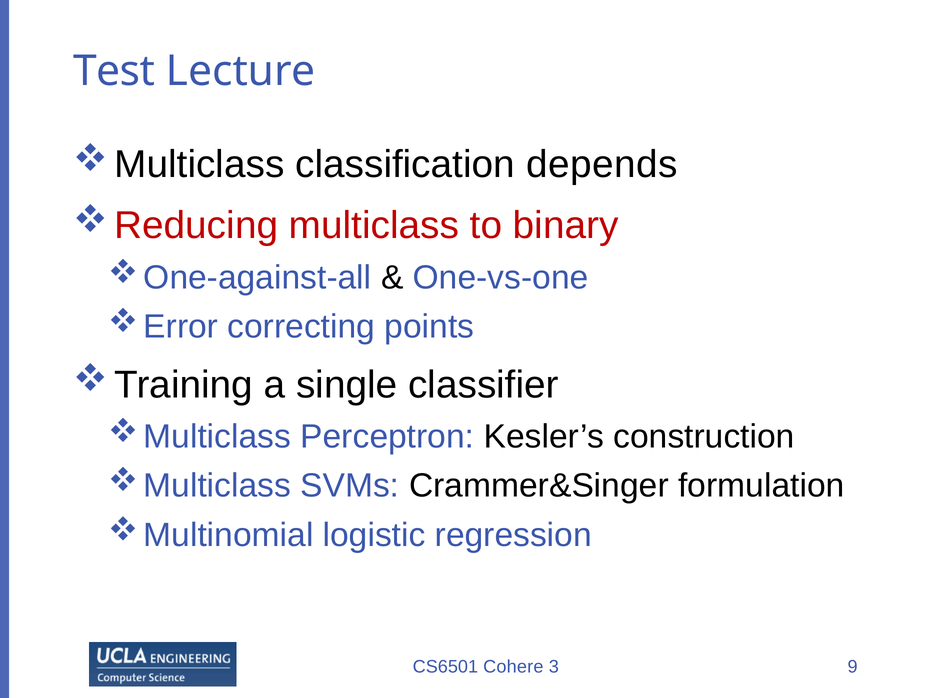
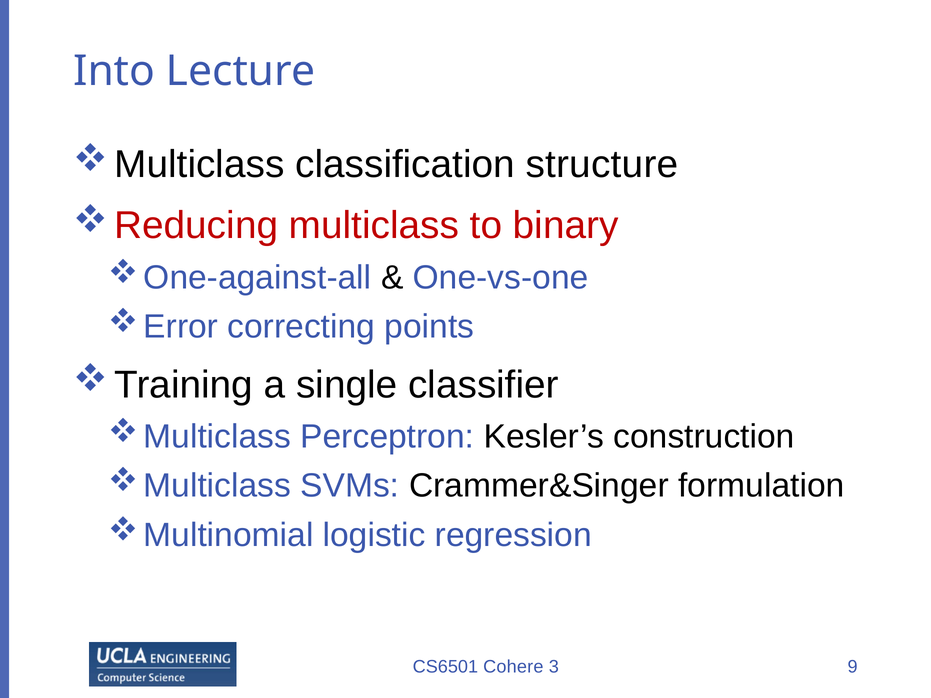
Test: Test -> Into
depends: depends -> structure
